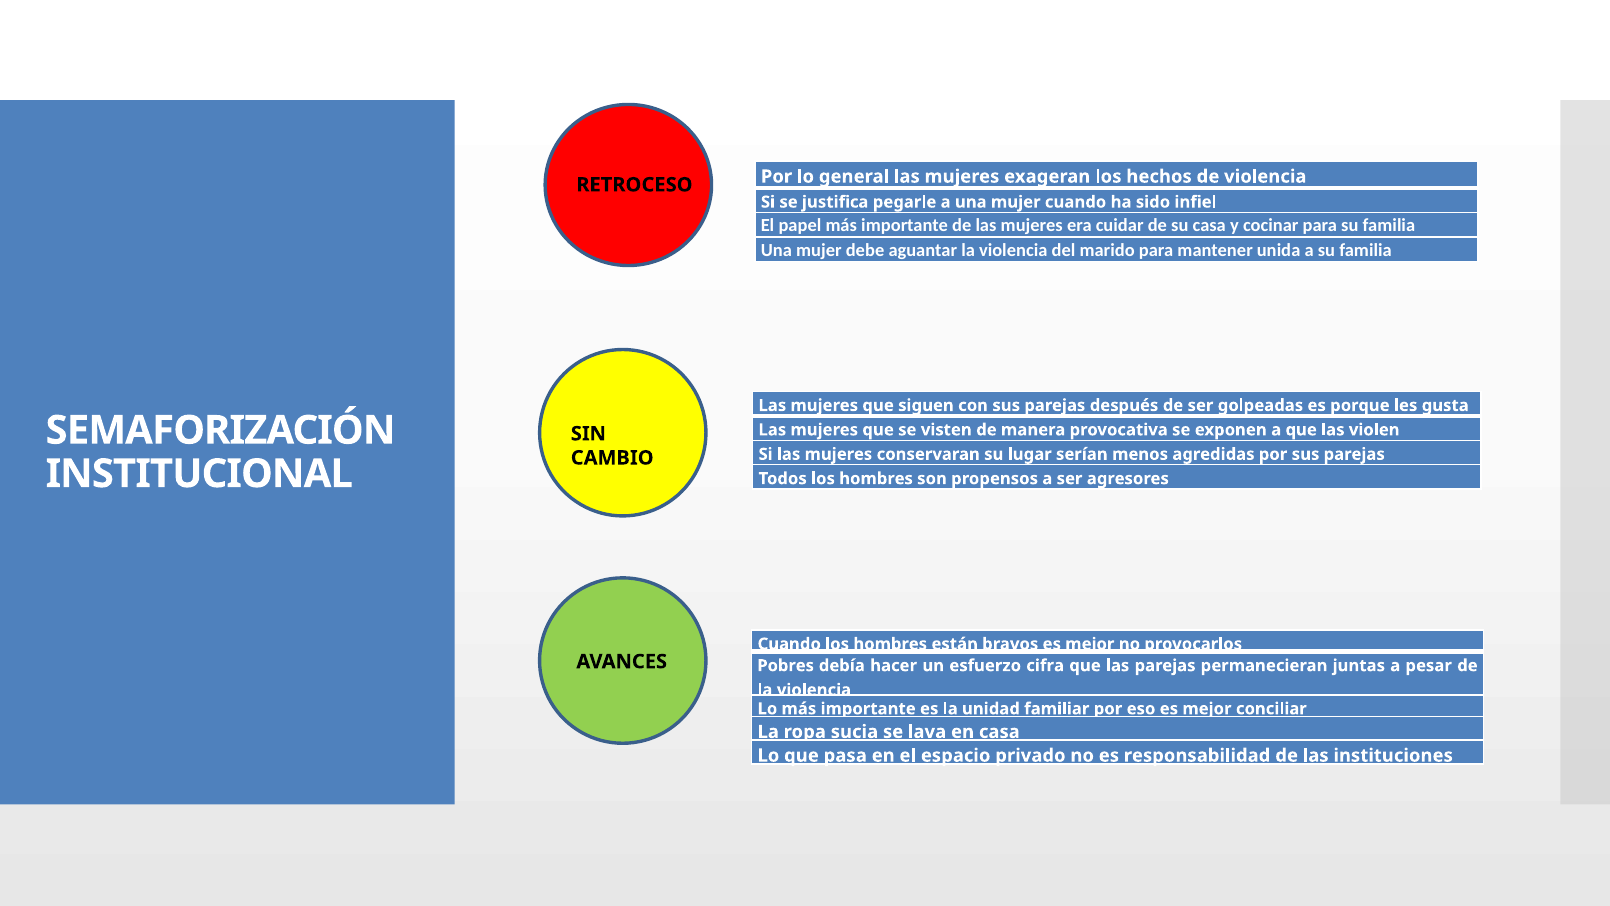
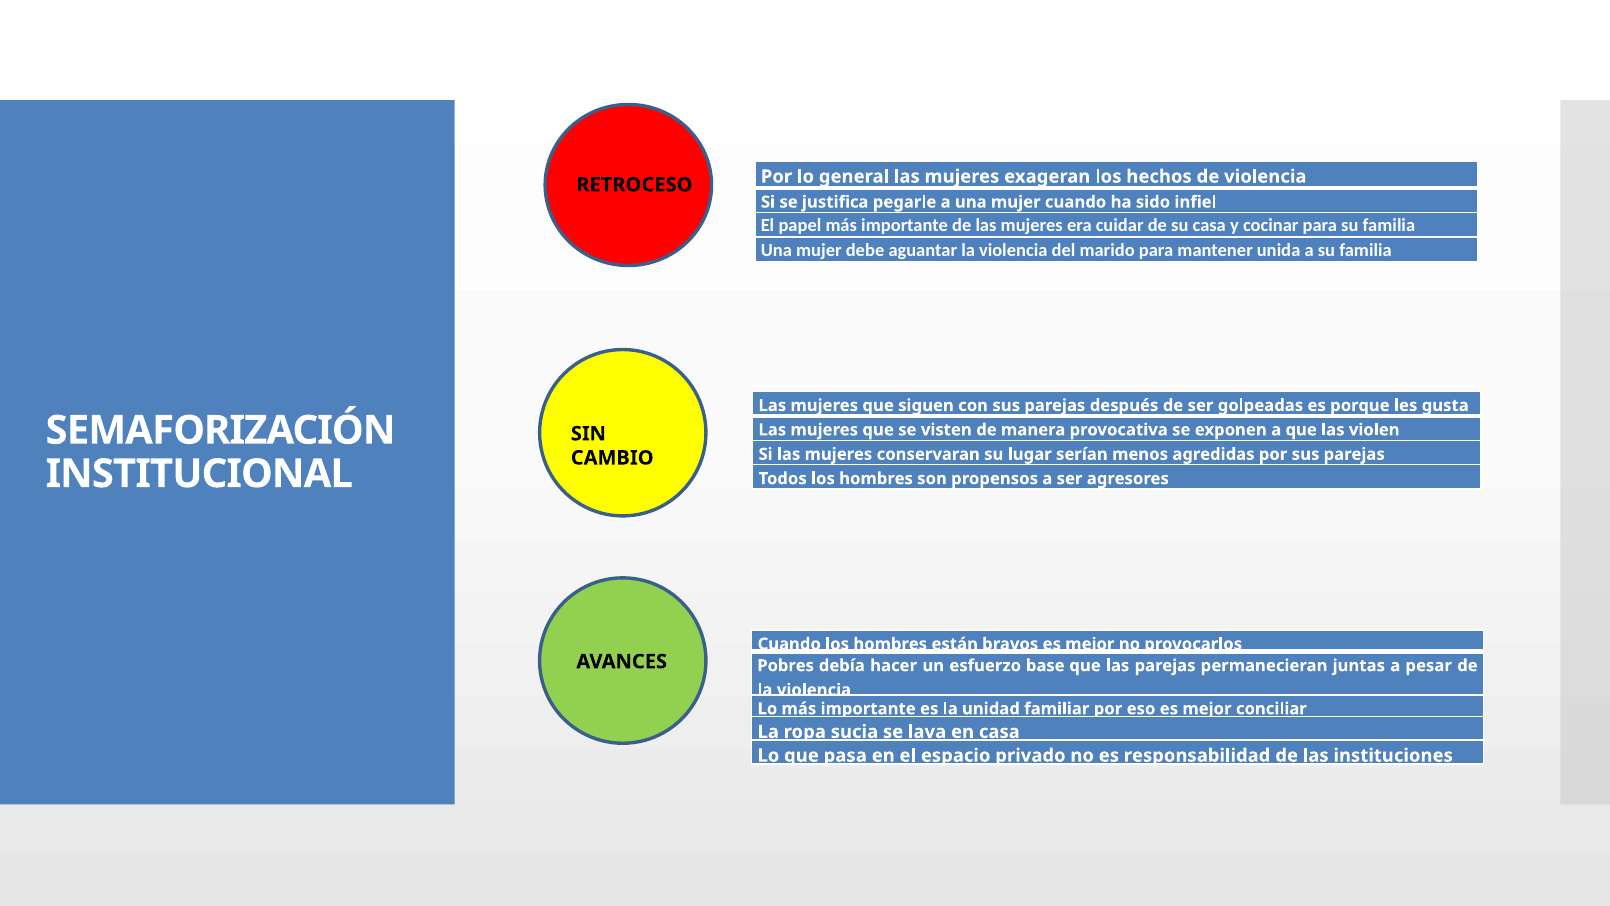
cifra: cifra -> base
